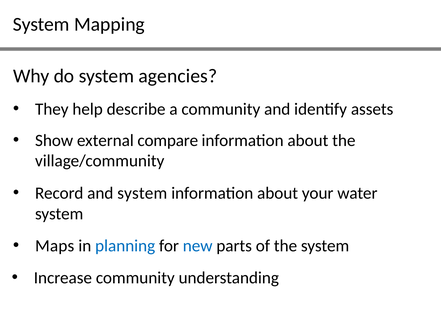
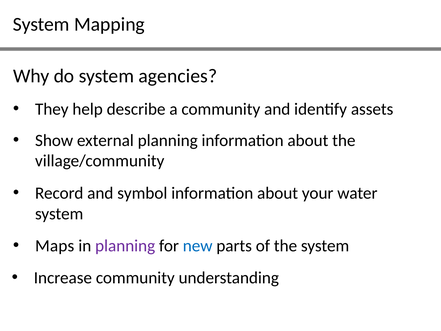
external compare: compare -> planning
and system: system -> symbol
planning at (125, 246) colour: blue -> purple
